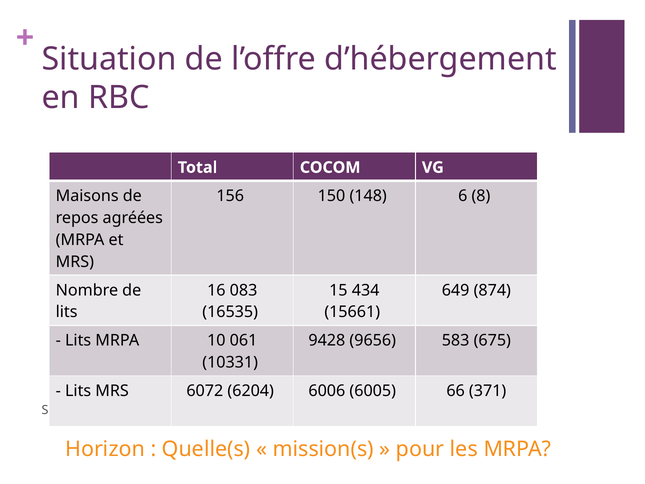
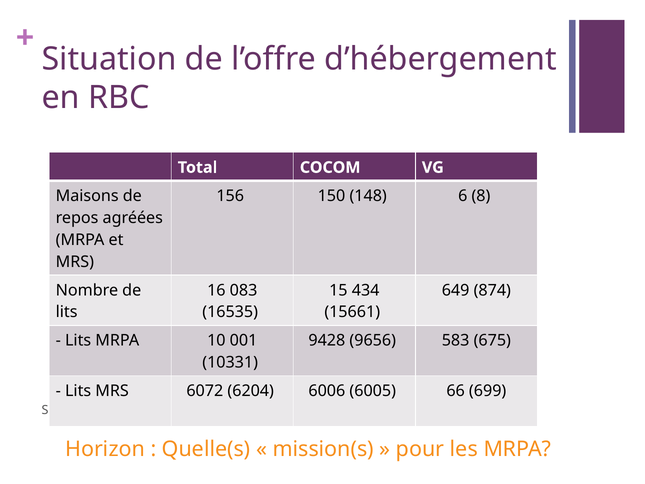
061: 061 -> 001
371: 371 -> 699
